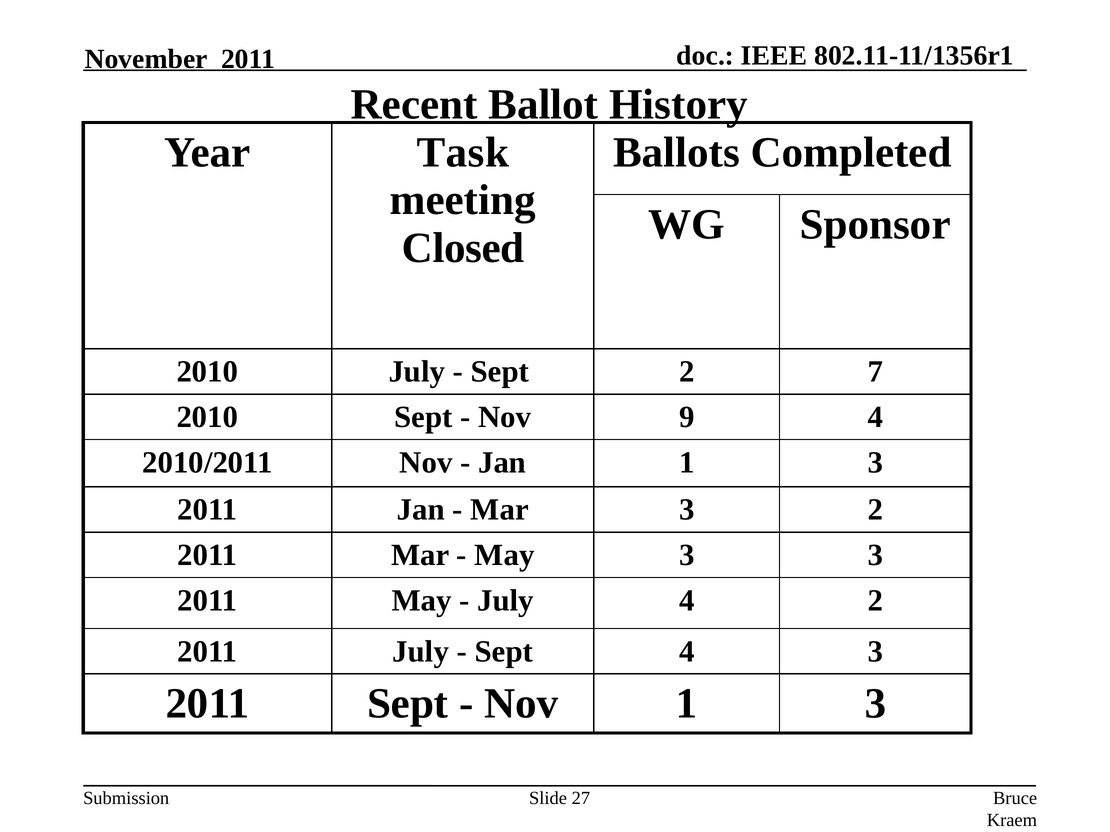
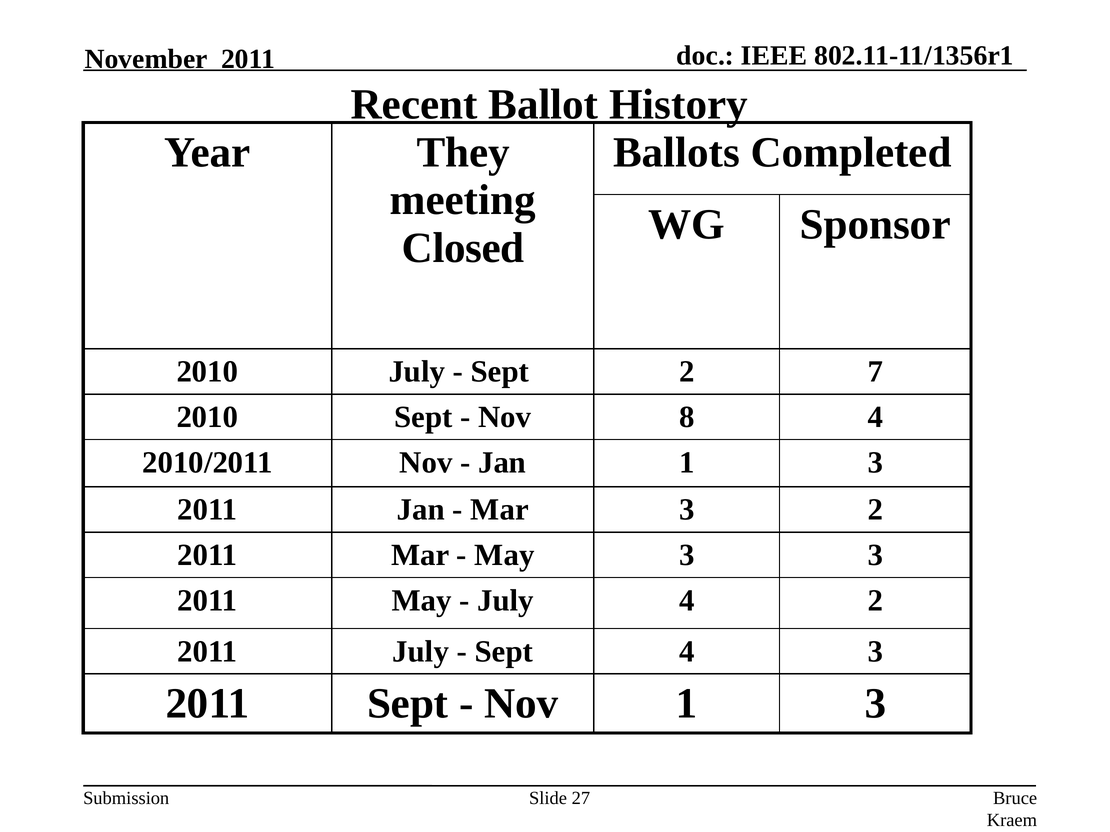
Task: Task -> They
9: 9 -> 8
